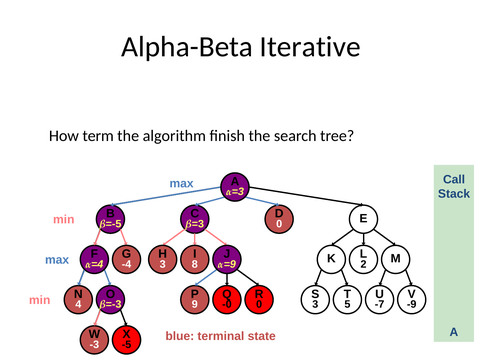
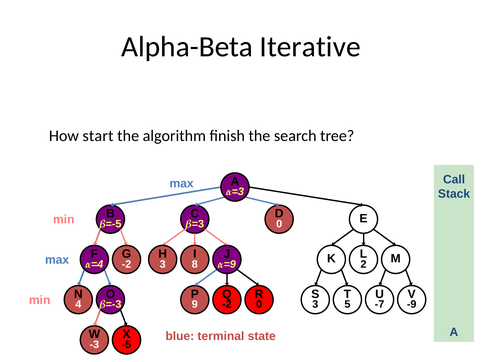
term: term -> start
-4 at (127, 264): -4 -> -2
-0 at (227, 304): -0 -> -2
